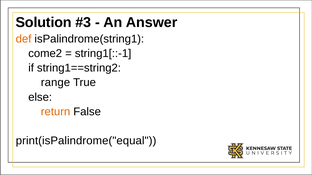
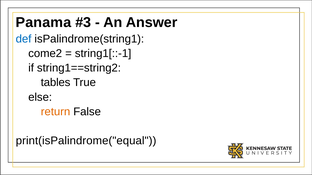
Solution: Solution -> Panama
def colour: orange -> blue
range: range -> tables
